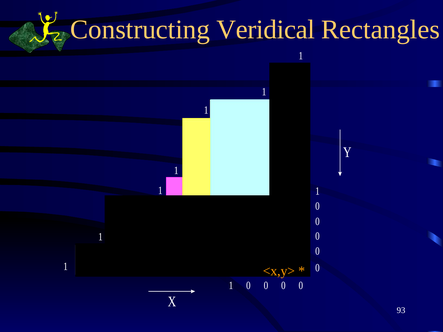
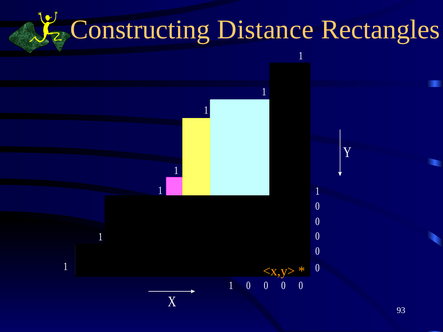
Veridical: Veridical -> Distance
